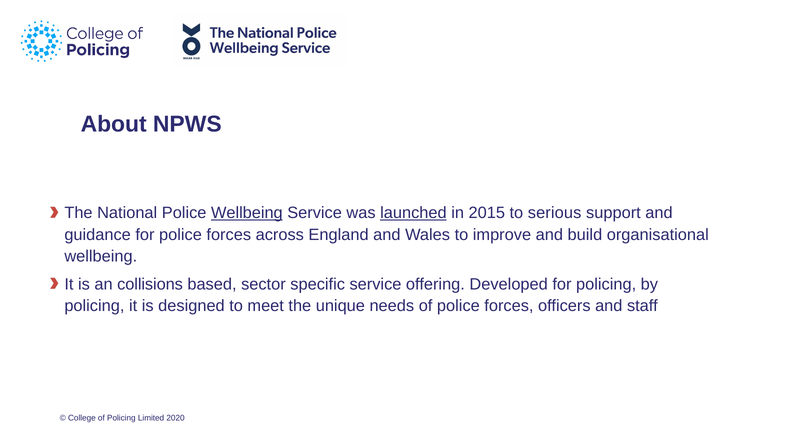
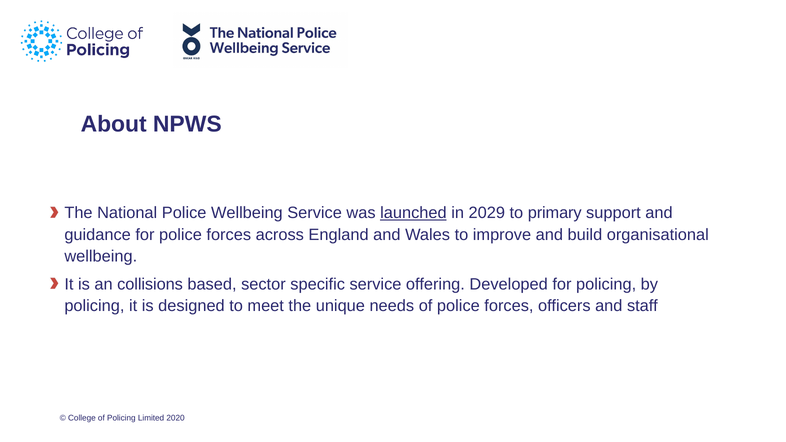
Wellbeing at (247, 213) underline: present -> none
2015: 2015 -> 2029
serious: serious -> primary
